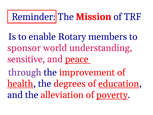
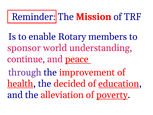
sensitive: sensitive -> continue
degrees: degrees -> decided
